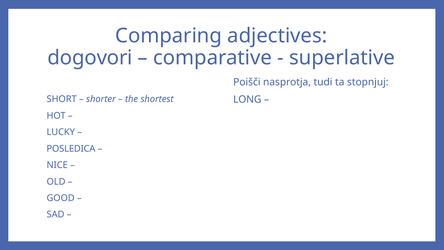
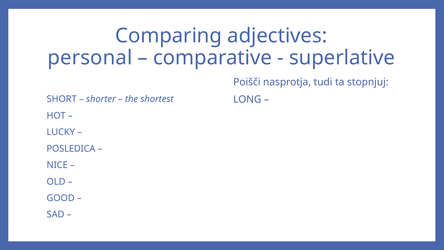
dogovori: dogovori -> personal
